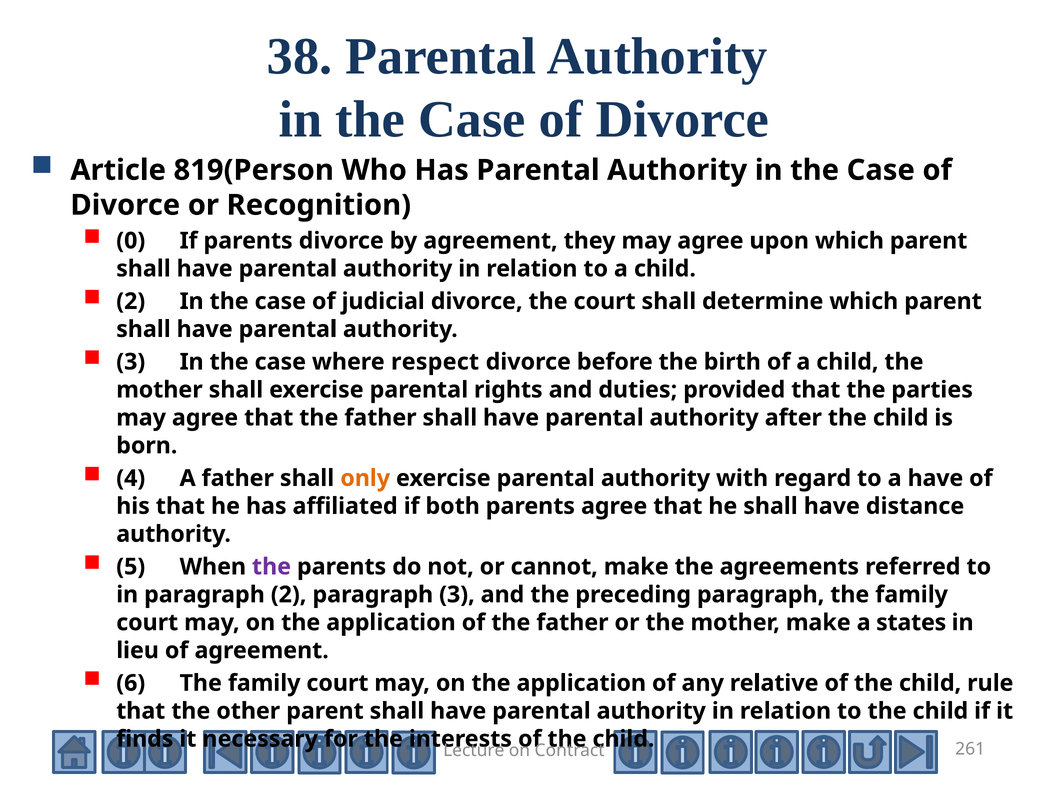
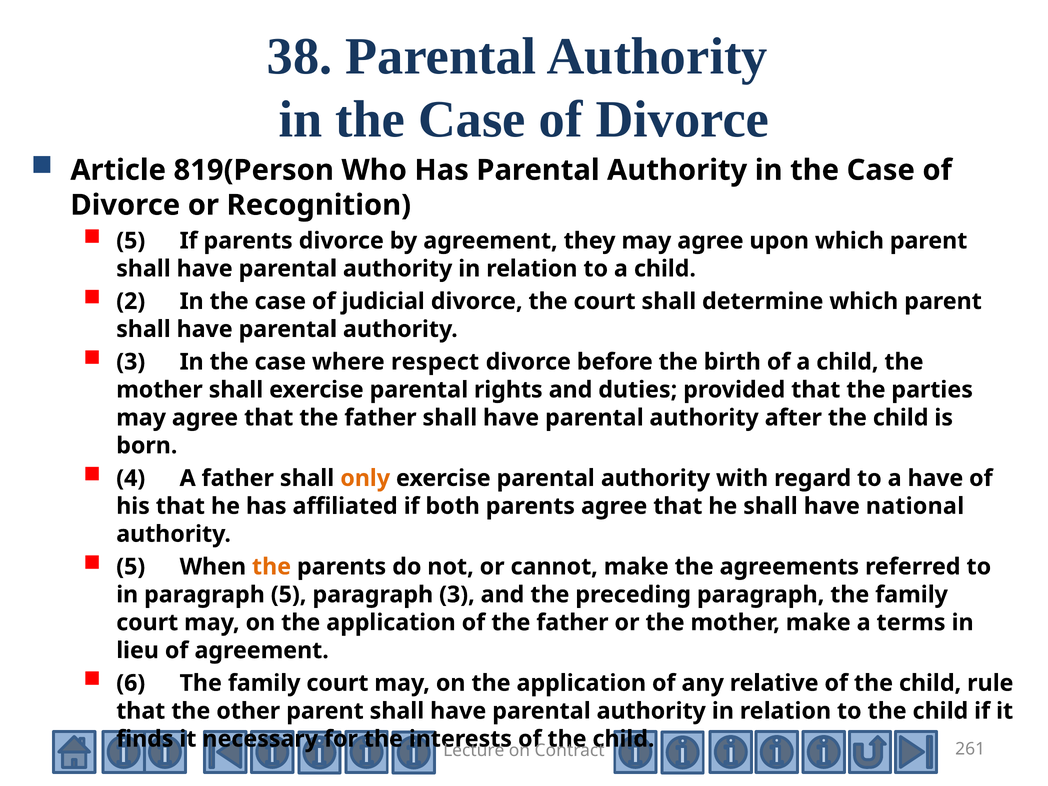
0 at (131, 241): 0 -> 5
distance: distance -> national
the at (272, 567) colour: purple -> orange
paragraph 2: 2 -> 5
states: states -> terms
